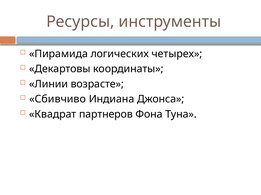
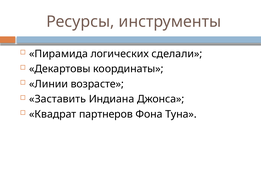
четырех: четырех -> сделали
Сбивчиво: Сбивчиво -> Заставить
